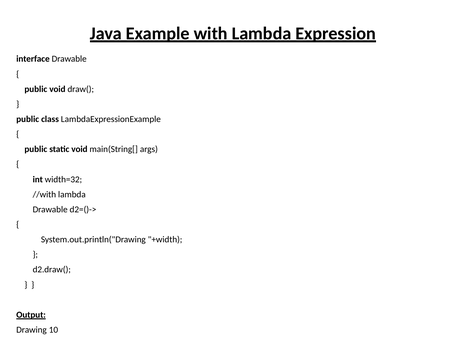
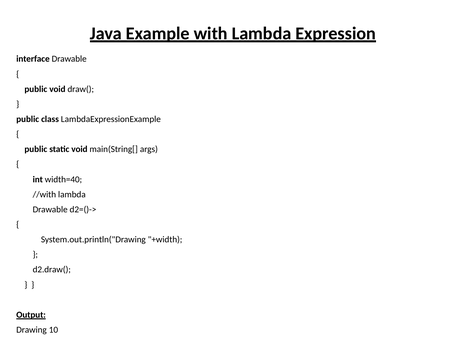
width=32: width=32 -> width=40
